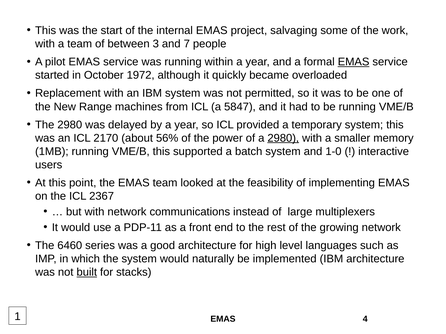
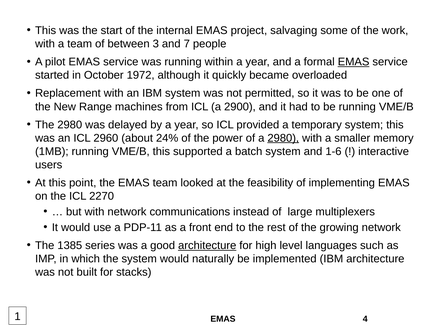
5847: 5847 -> 2900
2170: 2170 -> 2960
56%: 56% -> 24%
1-0: 1-0 -> 1-6
2367: 2367 -> 2270
6460: 6460 -> 1385
architecture at (207, 246) underline: none -> present
built underline: present -> none
